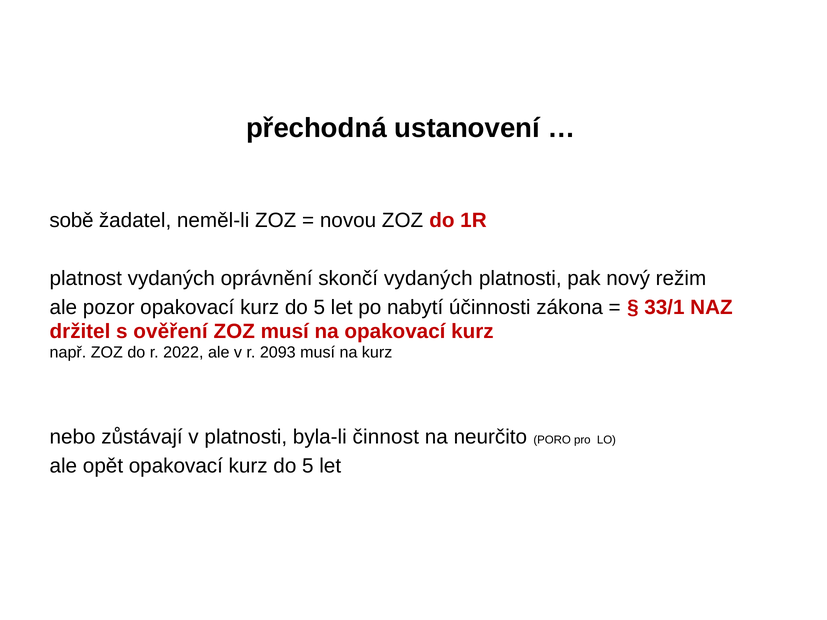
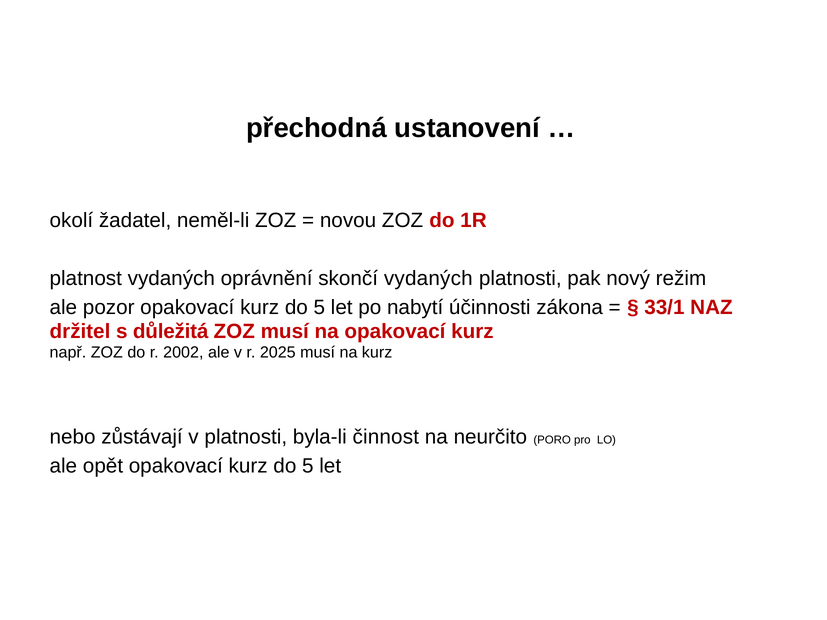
sobě: sobě -> okolí
ověření: ověření -> důležitá
2022: 2022 -> 2002
2093: 2093 -> 2025
